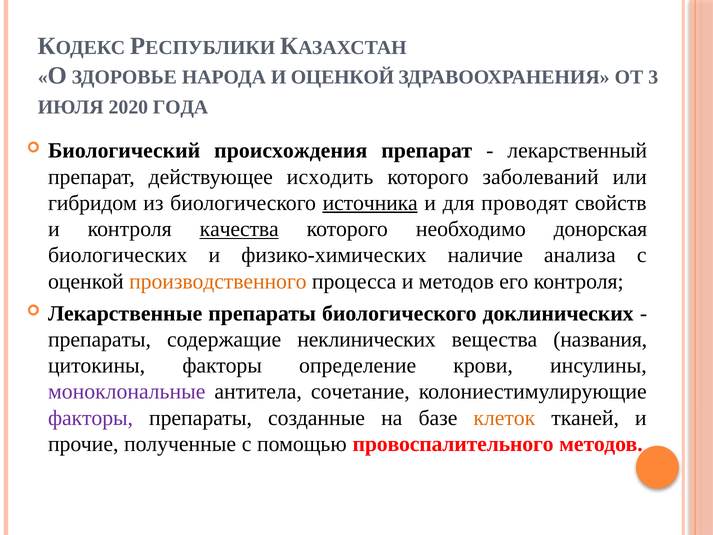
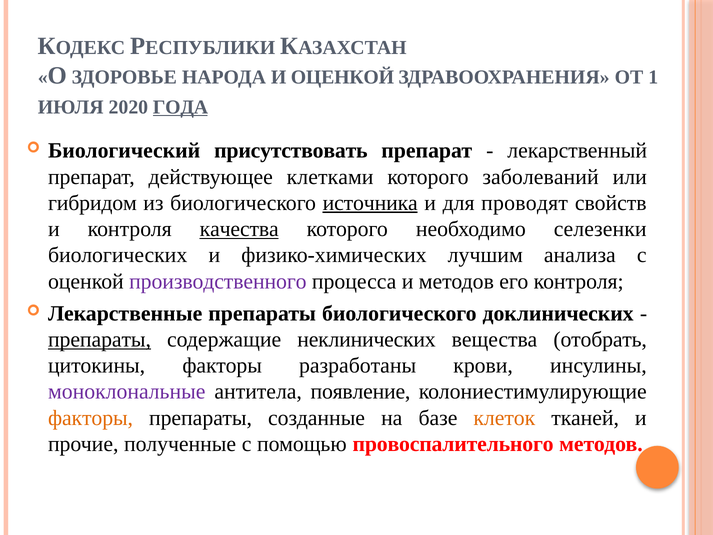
3: 3 -> 1
ГОДА underline: none -> present
происхождения: происхождения -> присутствовать
исходить: исходить -> клетками
донорская: донорская -> селезенки
наличие: наличие -> лучшим
производственного colour: orange -> purple
препараты at (99, 339) underline: none -> present
названия: названия -> отобрать
определение: определение -> разработаны
сочетание: сочетание -> появление
факторы at (91, 418) colour: purple -> orange
